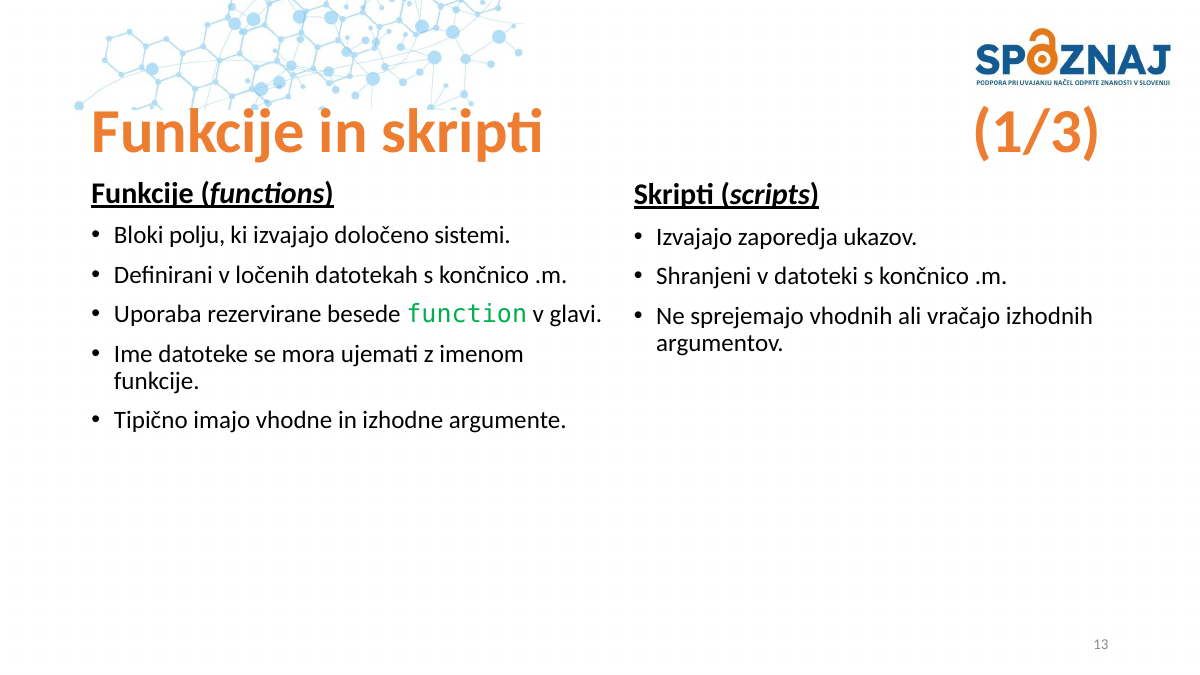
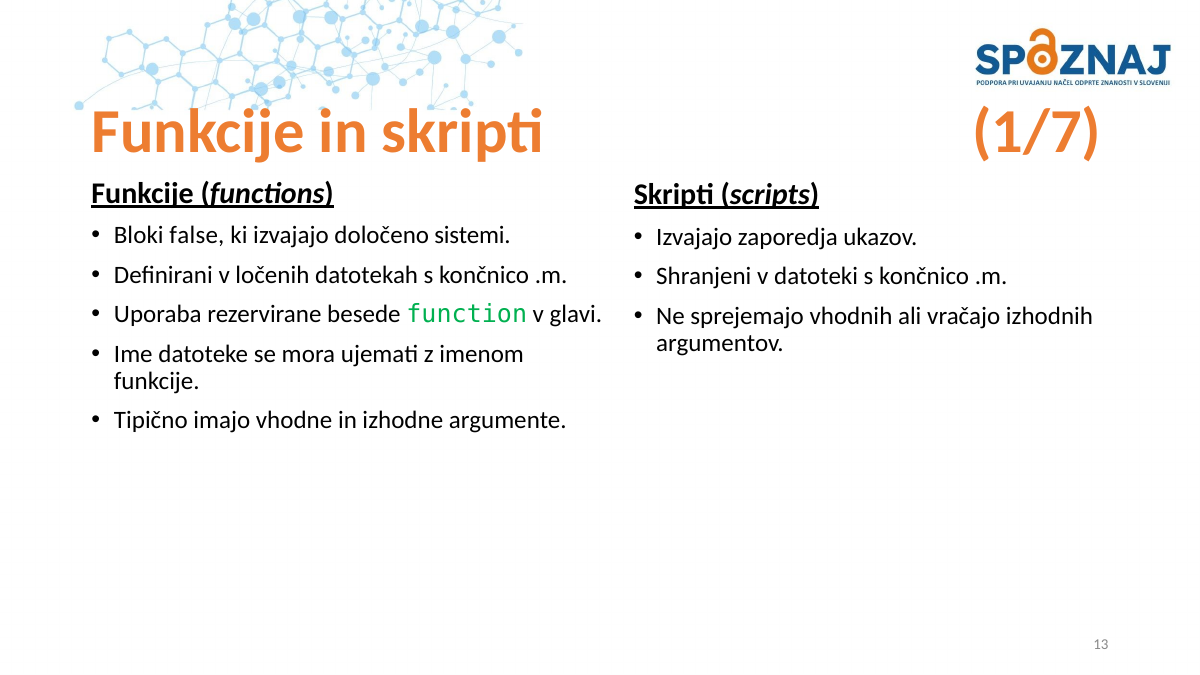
1/3: 1/3 -> 1/7
polju: polju -> false
